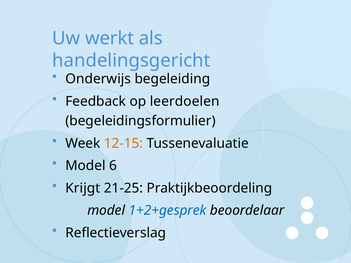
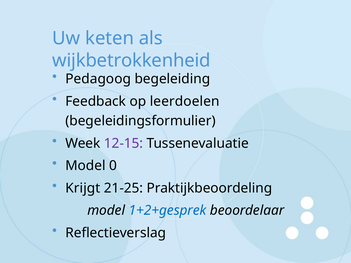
werkt: werkt -> keten
handelingsgericht: handelingsgericht -> wijkbetrokkenheid
Onderwijs: Onderwijs -> Pedagoog
12-15 colour: orange -> purple
6: 6 -> 0
